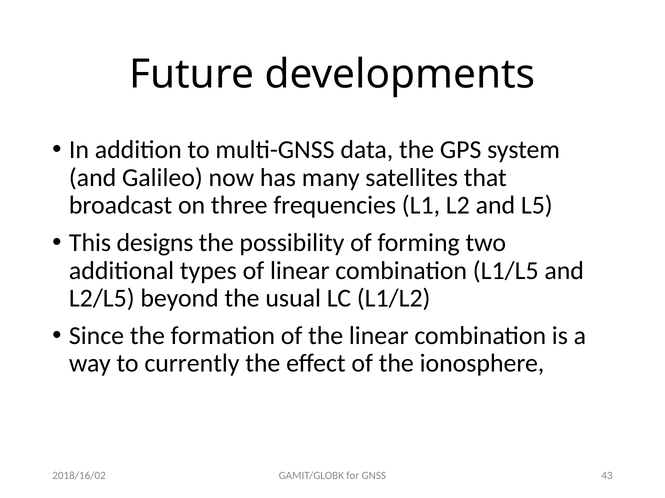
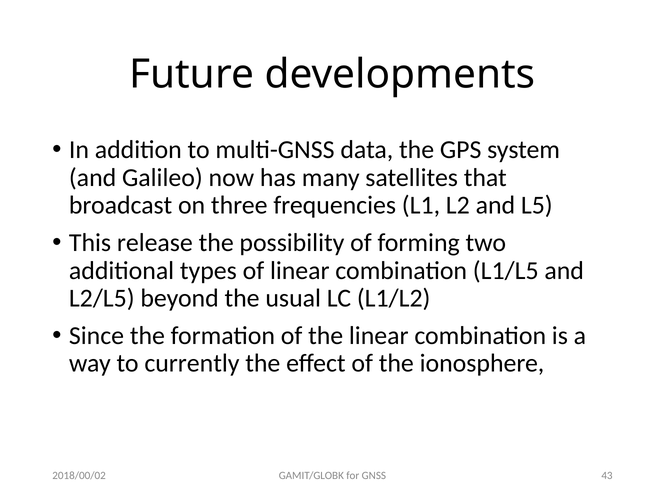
designs: designs -> release
2018/16/02: 2018/16/02 -> 2018/00/02
